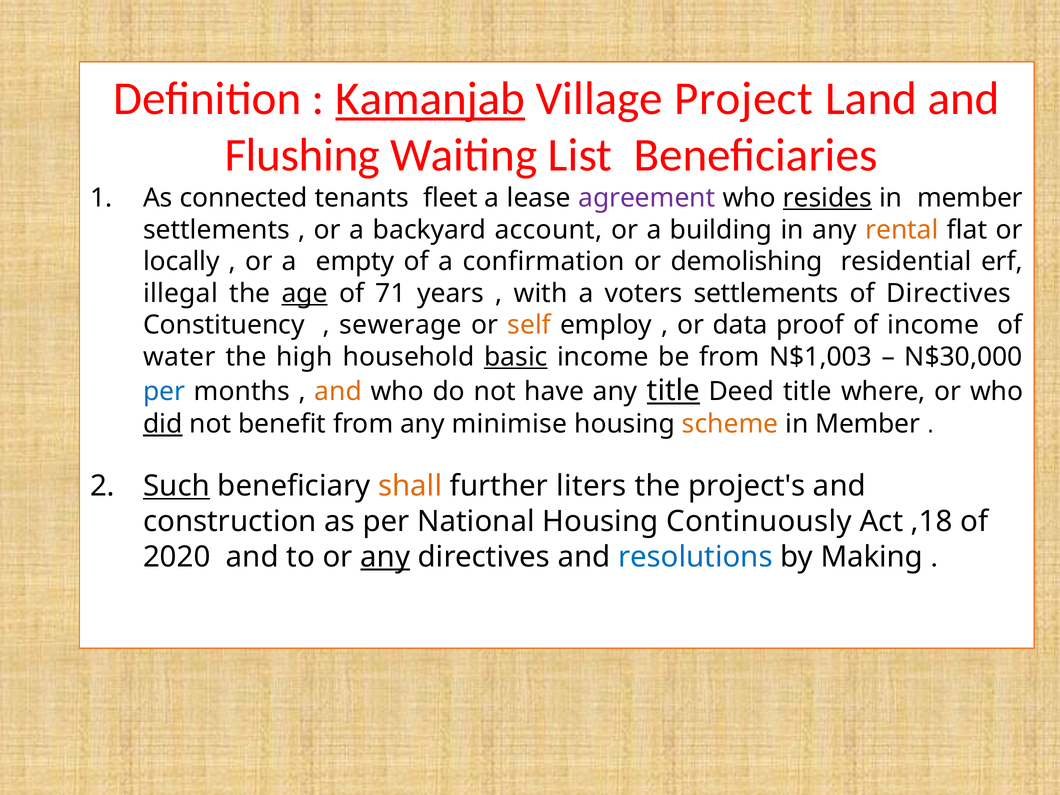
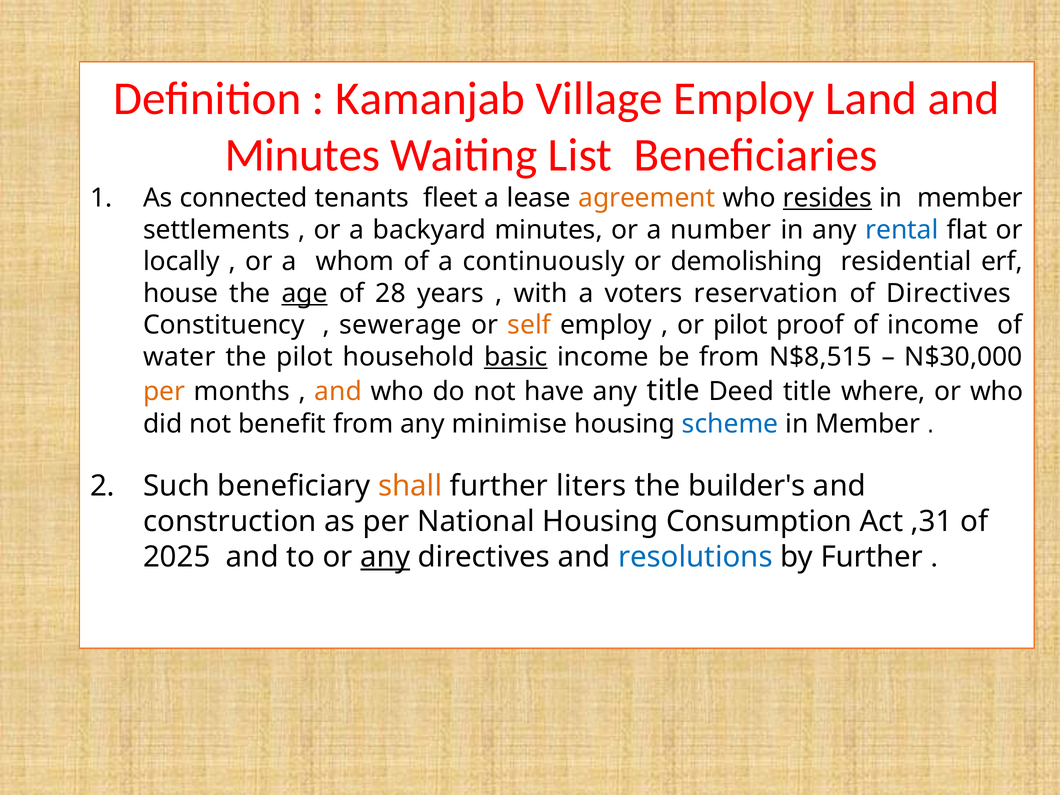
Kamanjab underline: present -> none
Village Project: Project -> Employ
Flushing at (302, 155): Flushing -> Minutes
agreement colour: purple -> orange
backyard account: account -> minutes
building: building -> number
rental colour: orange -> blue
empty: empty -> whom
confirmation: confirmation -> continuously
illegal: illegal -> house
71: 71 -> 28
voters settlements: settlements -> reservation
or data: data -> pilot
the high: high -> pilot
N$1,003: N$1,003 -> N$8,515
per at (164, 392) colour: blue -> orange
title at (673, 391) underline: present -> none
did underline: present -> none
scheme colour: orange -> blue
Such underline: present -> none
project's: project's -> builder's
Continuously: Continuously -> Consumption
,18: ,18 -> ,31
2020: 2020 -> 2025
by Making: Making -> Further
